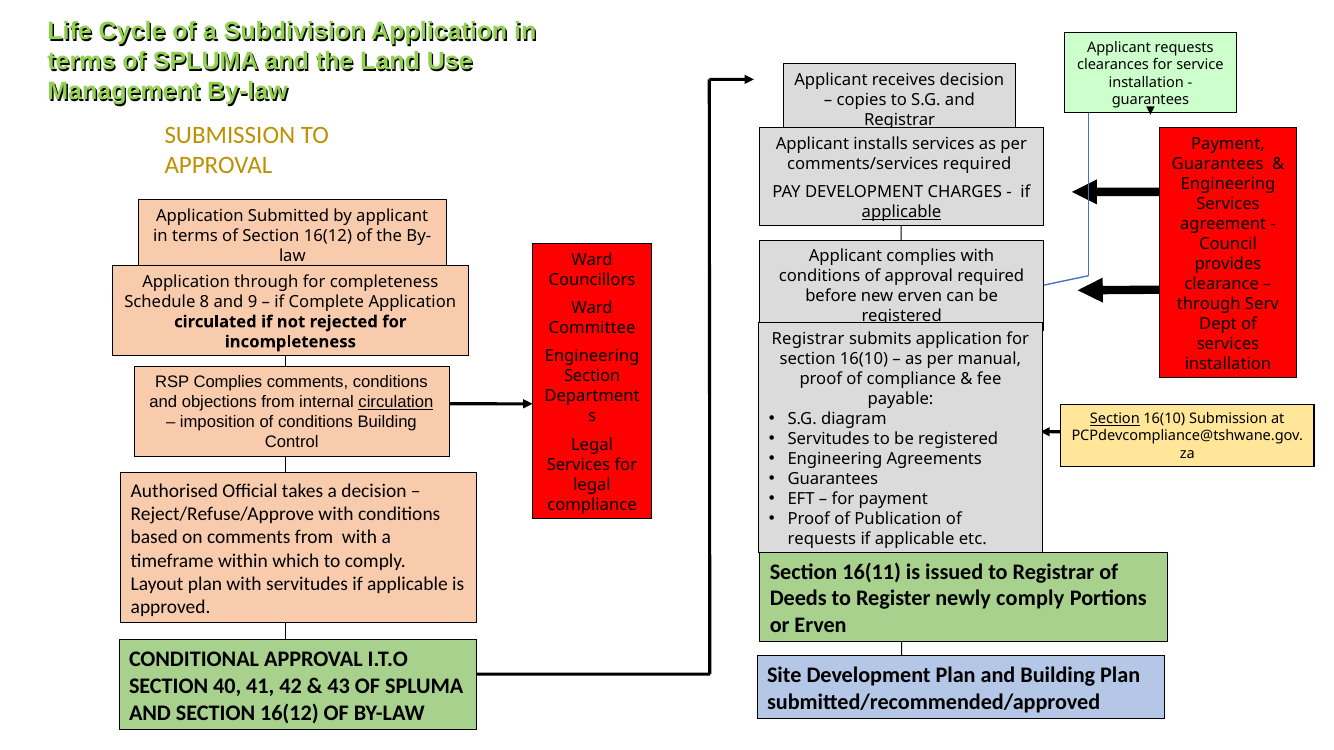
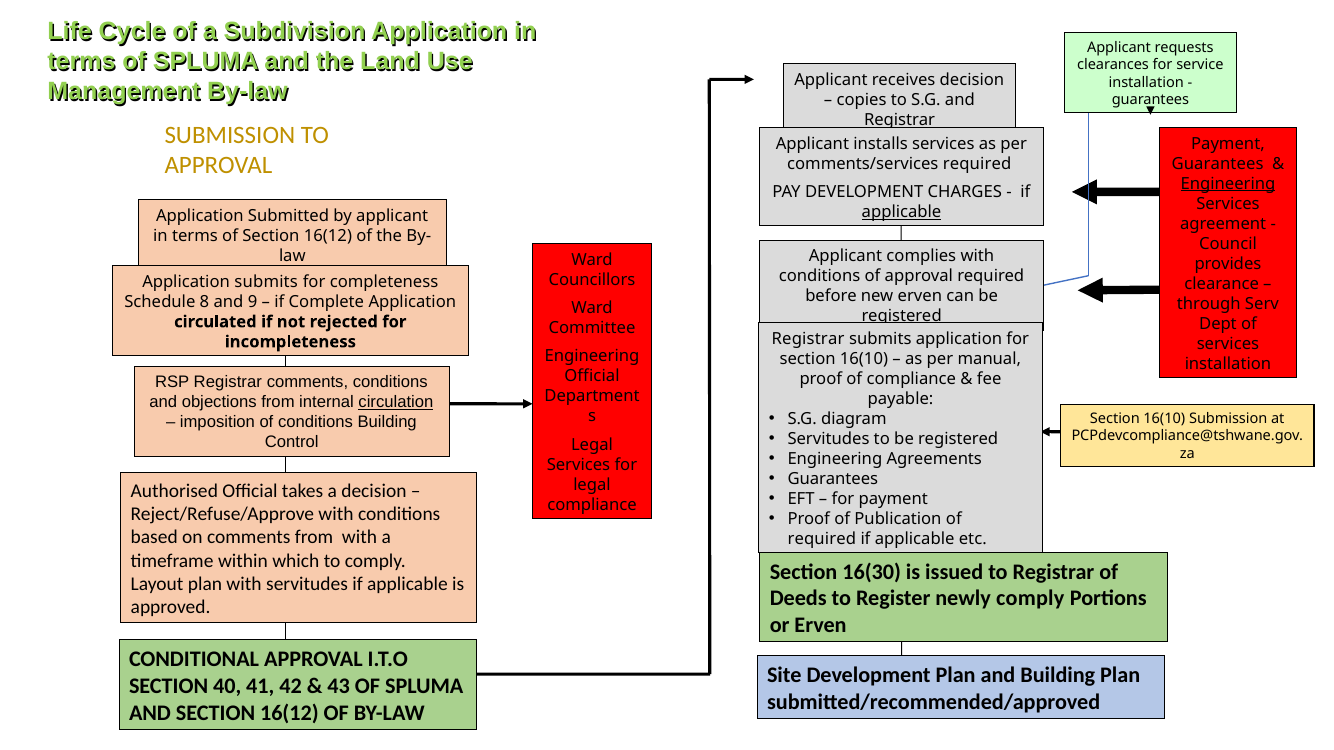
Engineering at (1228, 184) underline: none -> present
Application through: through -> submits
Section at (592, 377): Section -> Official
RSP Complies: Complies -> Registrar
Section at (1115, 419) underline: present -> none
requests at (822, 539): requests -> required
16(11: 16(11 -> 16(30
